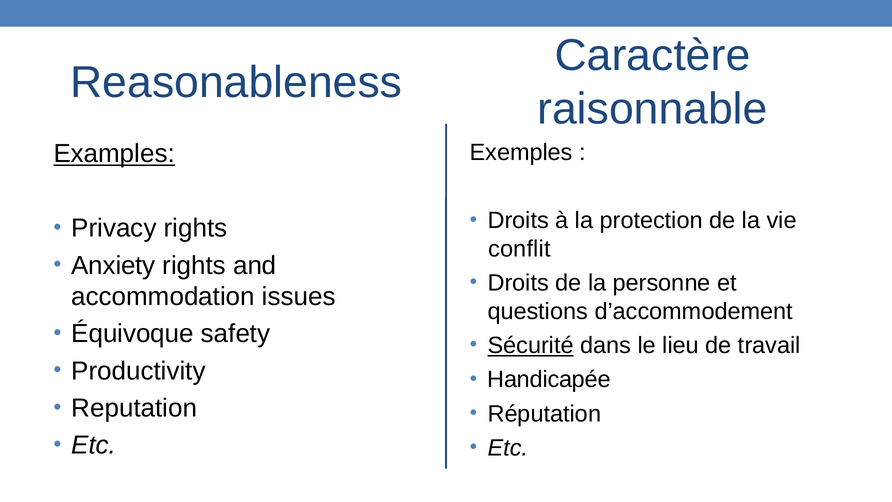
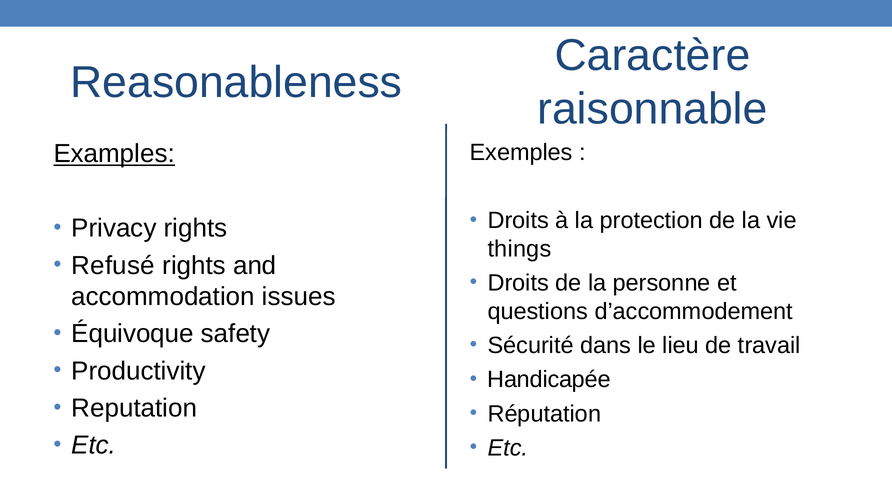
conflit: conflit -> things
Anxiety: Anxiety -> Refusé
Sécurité underline: present -> none
